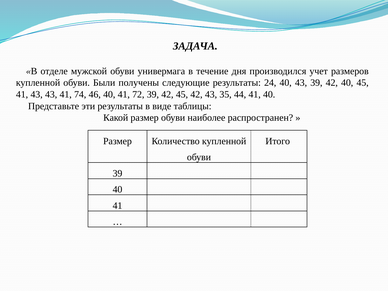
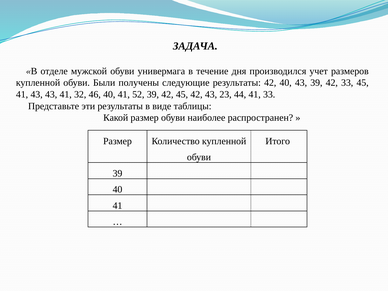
результаты 24: 24 -> 42
42 40: 40 -> 33
74: 74 -> 32
72: 72 -> 52
35: 35 -> 23
41 40: 40 -> 33
